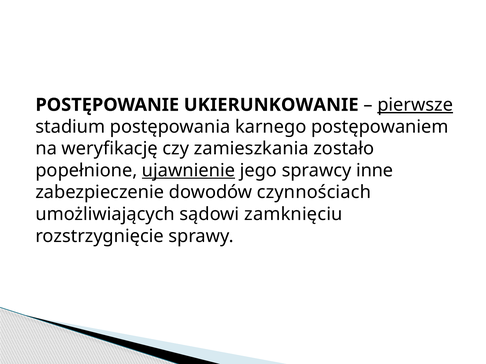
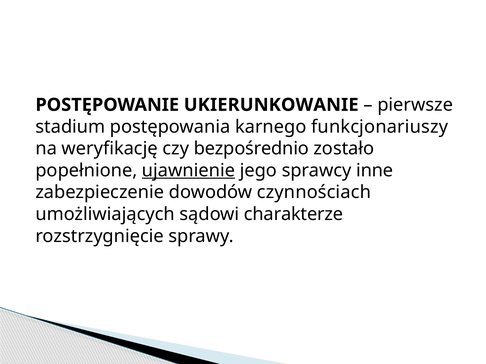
pierwsze underline: present -> none
postępowaniem: postępowaniem -> funkcjonariuszy
zamieszkania: zamieszkania -> bezpośrednio
zamknięciu: zamknięciu -> charakterze
